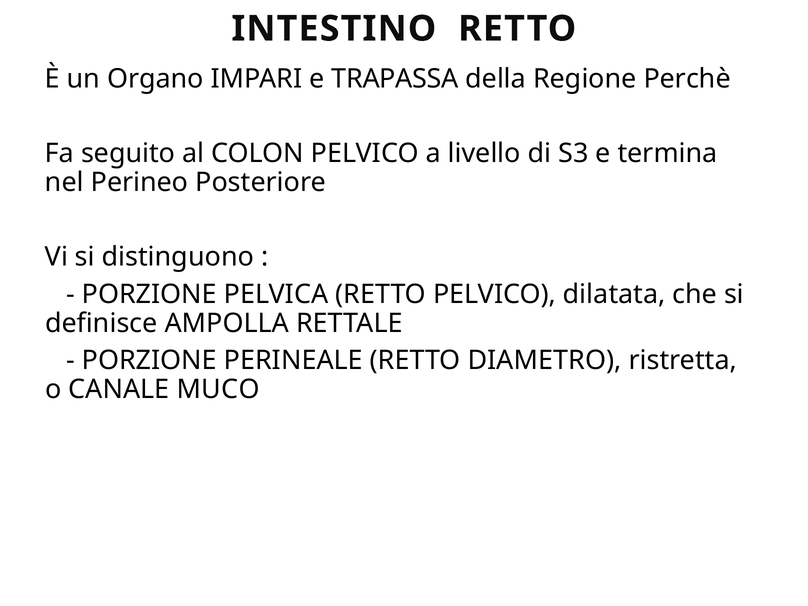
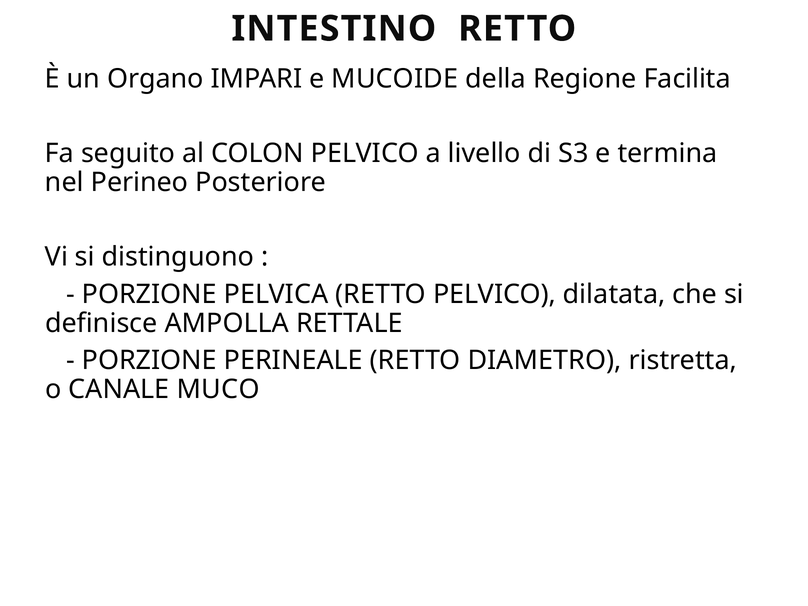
TRAPASSA: TRAPASSA -> MUCOIDE
Perchè: Perchè -> Facilita
